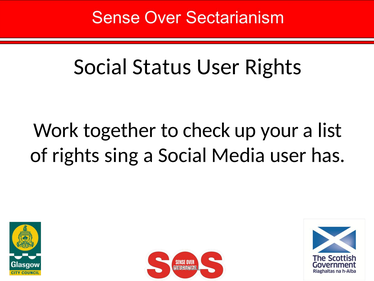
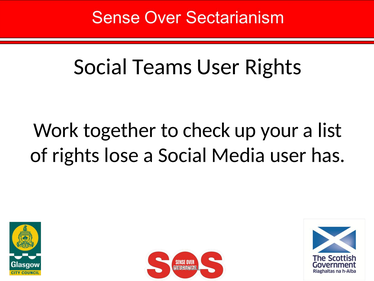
Status: Status -> Teams
sing: sing -> lose
